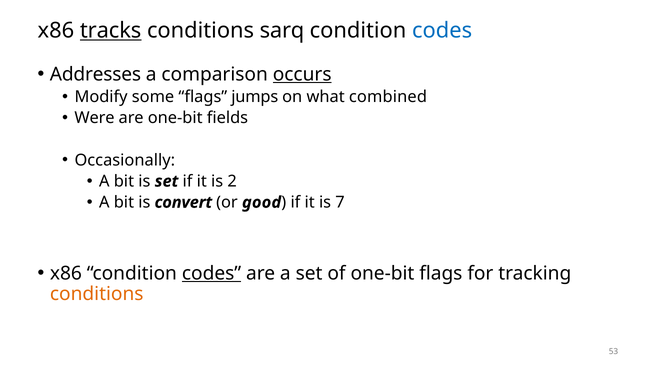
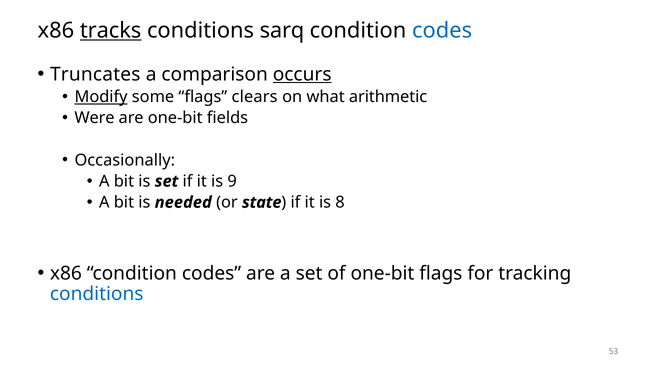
Addresses: Addresses -> Truncates
Modify underline: none -> present
jumps: jumps -> clears
combined: combined -> arithmetic
2: 2 -> 9
convert: convert -> needed
good: good -> state
7: 7 -> 8
codes at (212, 273) underline: present -> none
conditions at (97, 294) colour: orange -> blue
